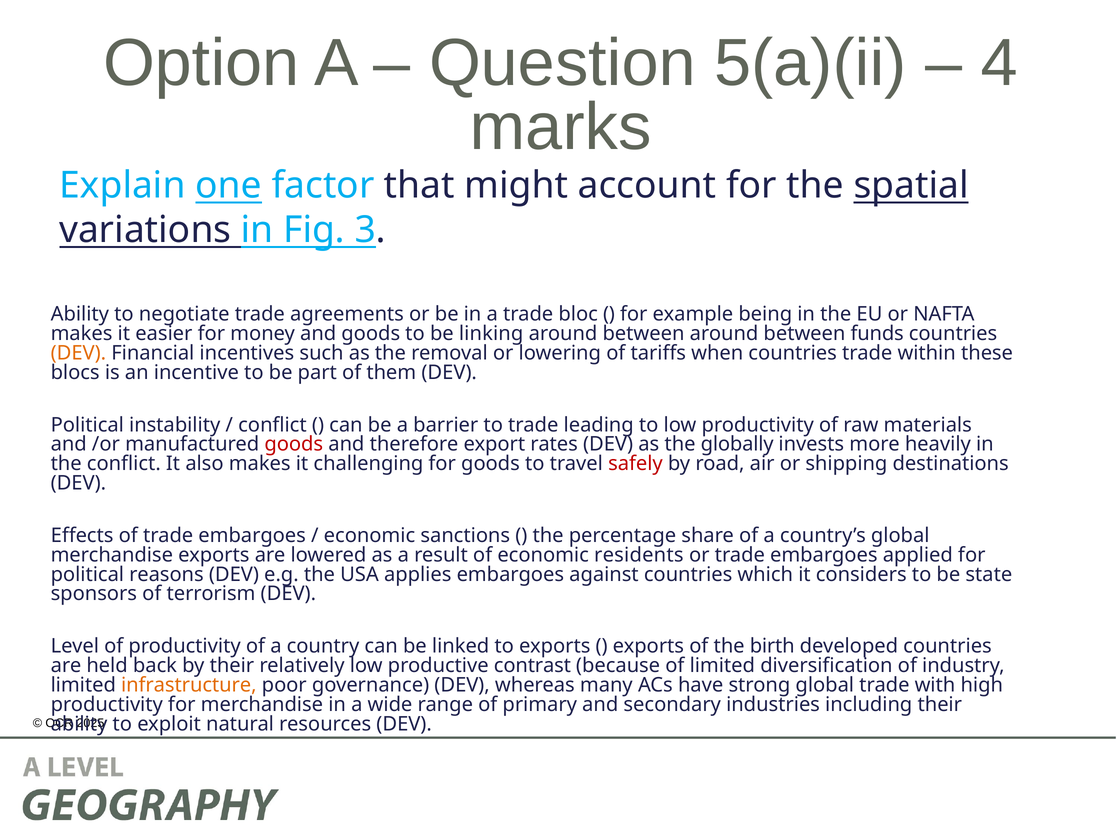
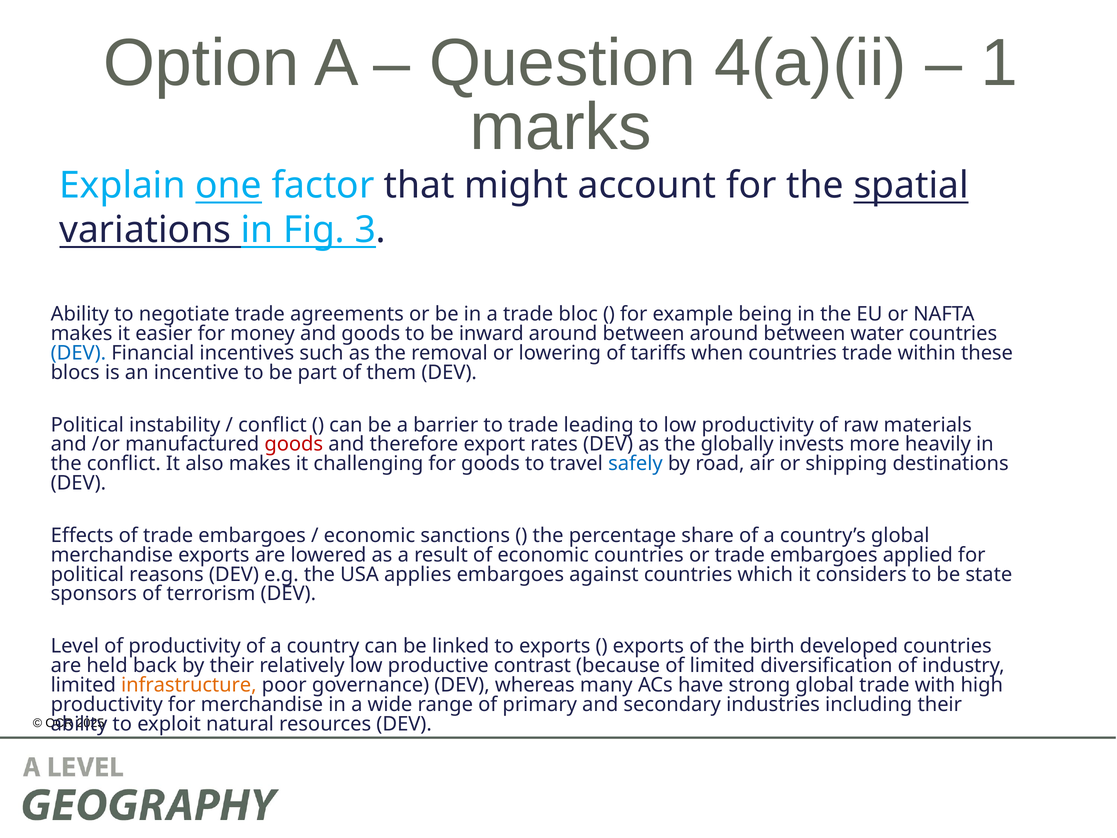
5(a)(ii: 5(a)(ii -> 4(a)(ii
4: 4 -> 1
linking: linking -> inward
funds: funds -> water
DEV at (78, 353) colour: orange -> blue
safely colour: red -> blue
economic residents: residents -> countries
